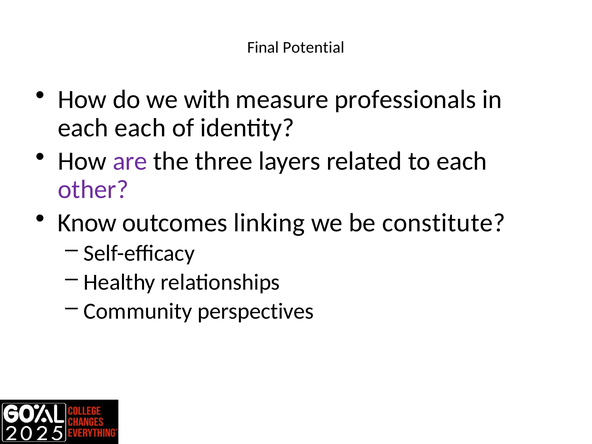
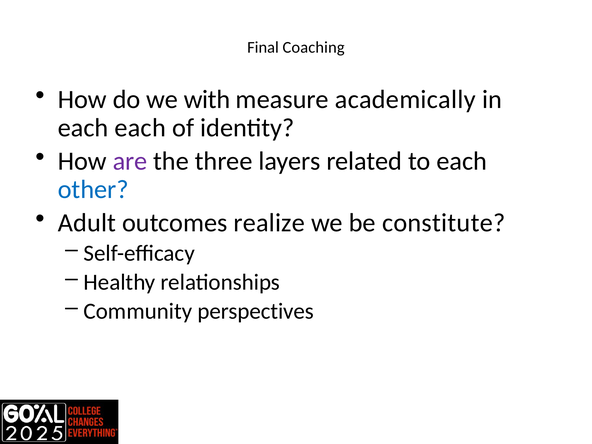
Potential: Potential -> Coaching
professionals: professionals -> academically
other colour: purple -> blue
Know: Know -> Adult
linking: linking -> realize
